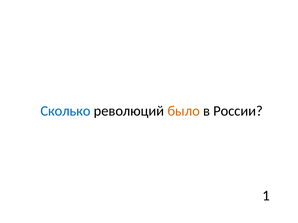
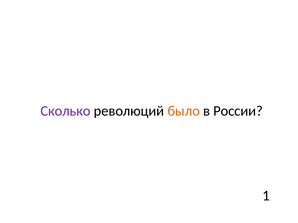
Сколько colour: blue -> purple
